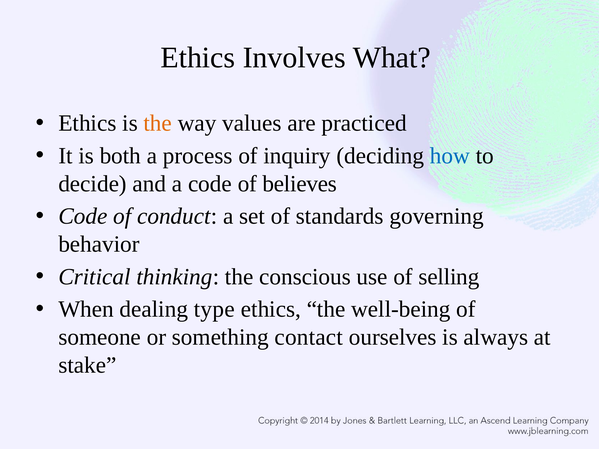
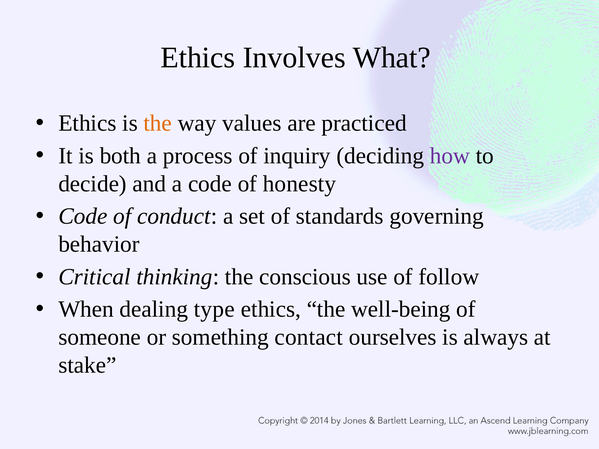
how colour: blue -> purple
believes: believes -> honesty
selling: selling -> follow
